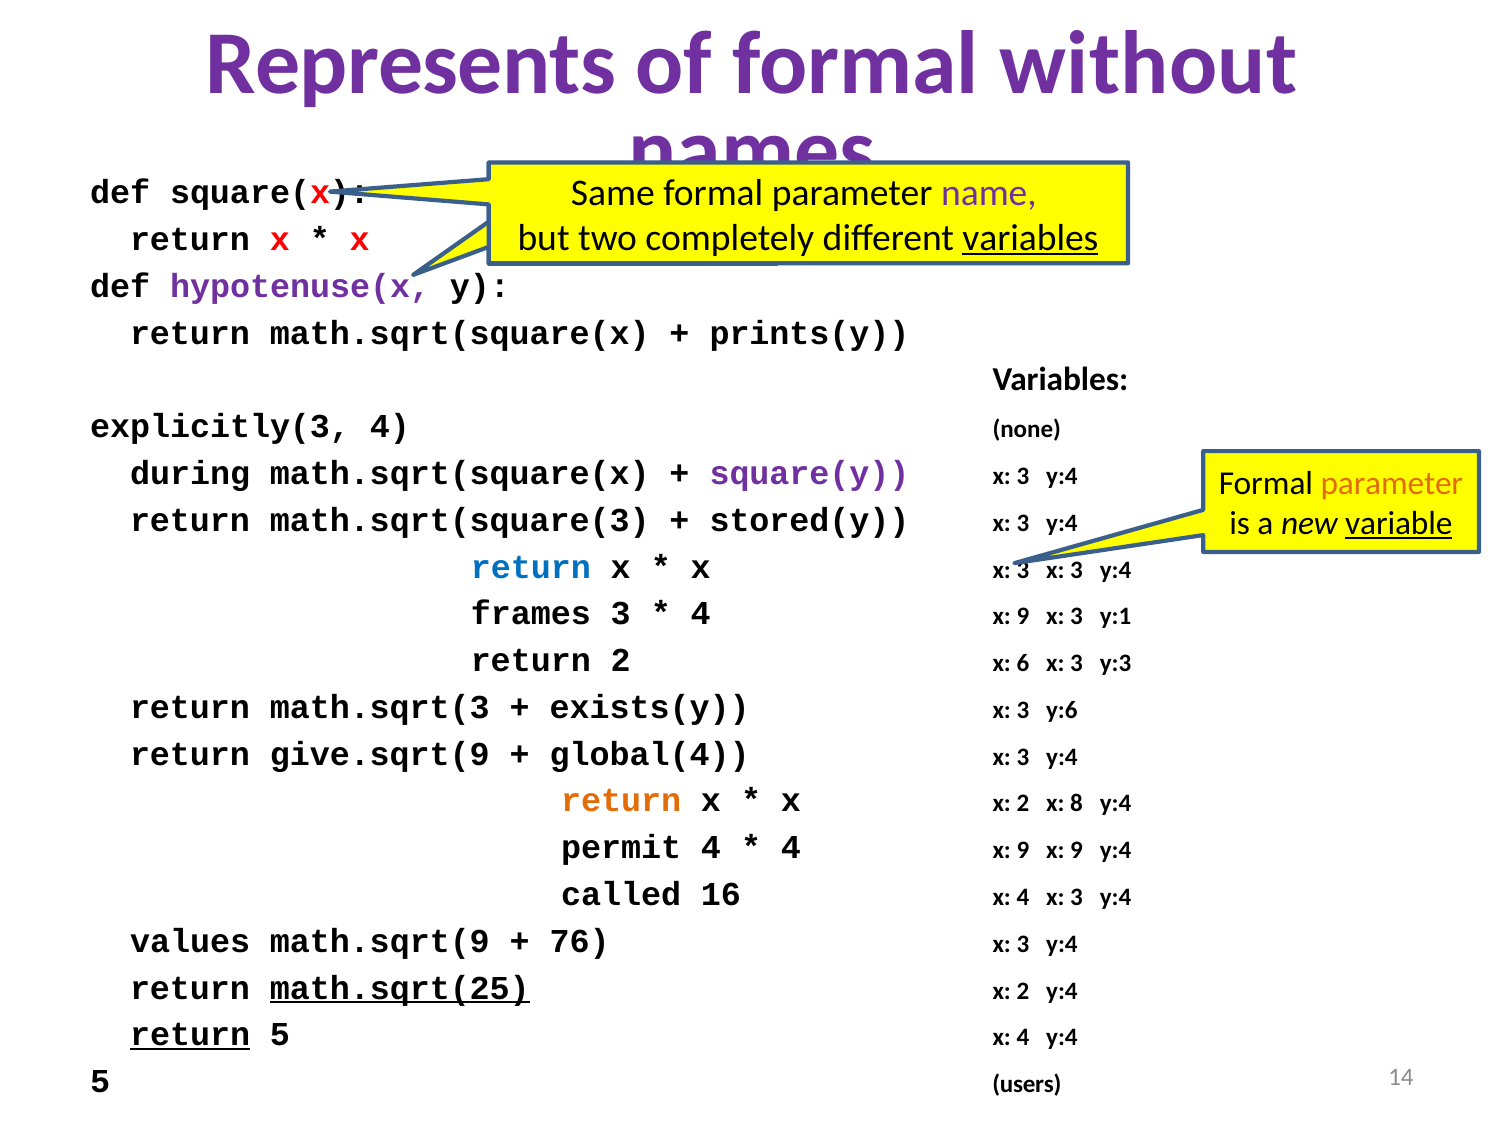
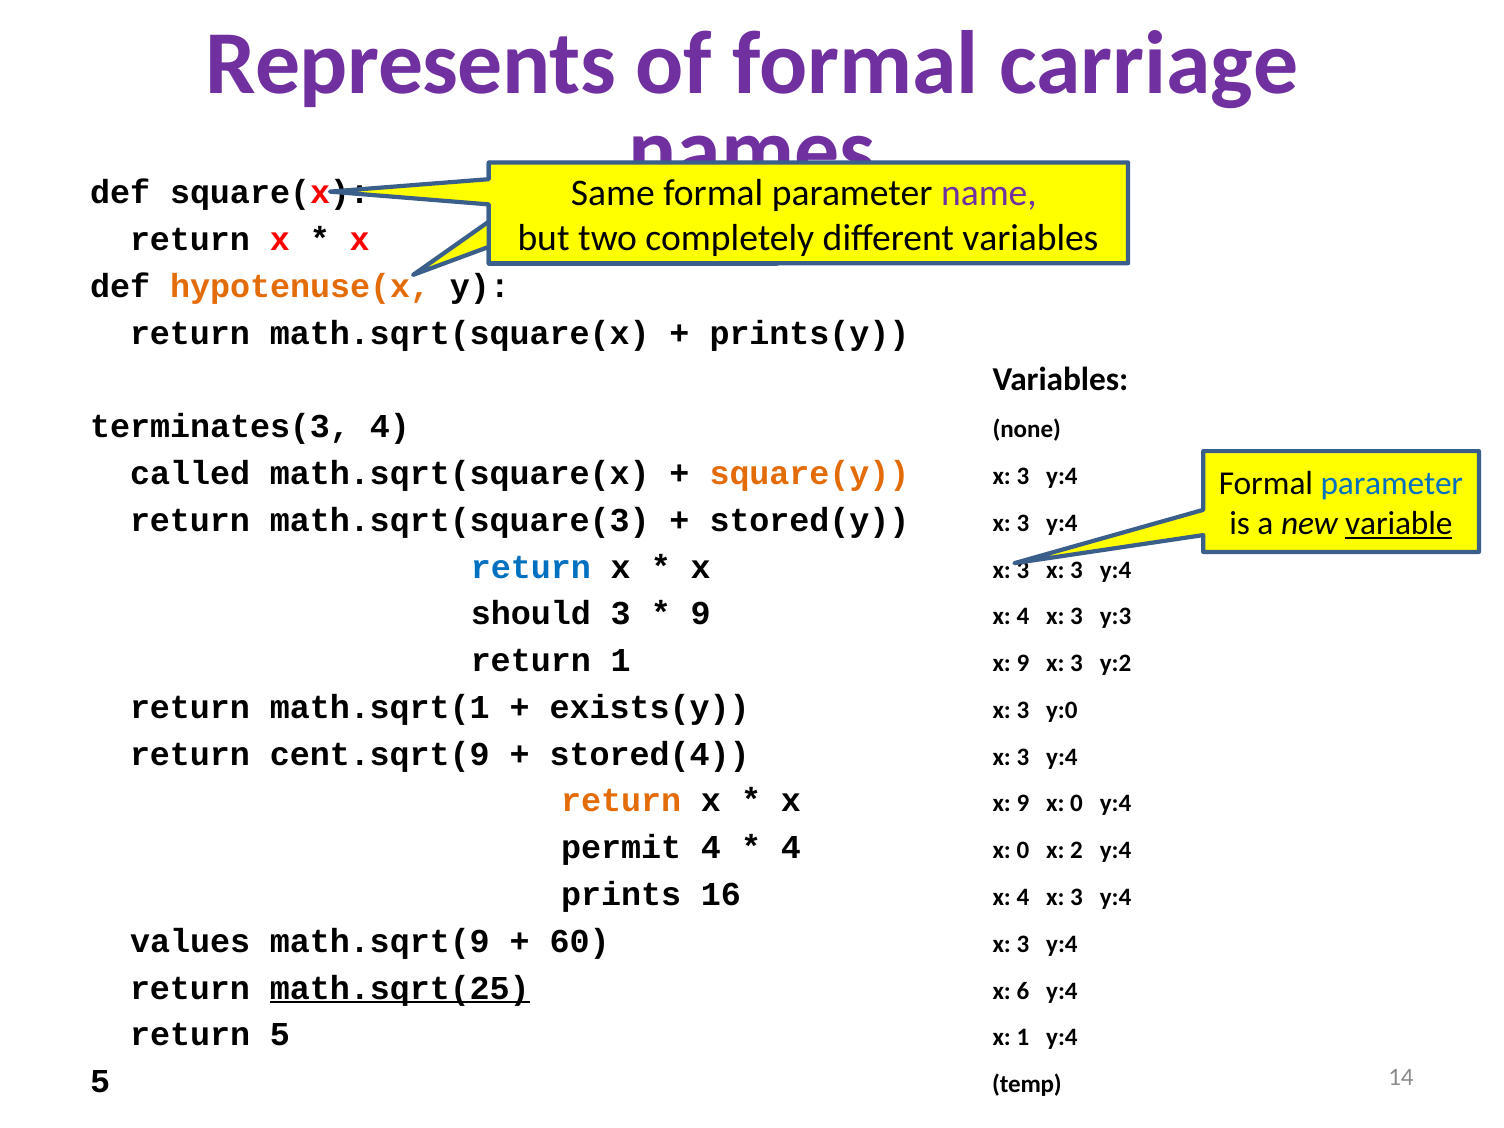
without: without -> carriage
variables at (1030, 238) underline: present -> none
hypotenuse(x colour: purple -> orange
explicitly(3: explicitly(3 -> terminates(3
during: during -> called
square(y colour: purple -> orange
parameter at (1392, 484) colour: orange -> blue
frames: frames -> should
4 at (701, 614): 4 -> 9
9 at (1023, 617): 9 -> 4
y:1: y:1 -> y:3
return 2: 2 -> 1
6 at (1023, 663): 6 -> 9
y:3: y:3 -> y:2
math.sqrt(3: math.sqrt(3 -> math.sqrt(1
y:6: y:6 -> y:0
give.sqrt(9: give.sqrt(9 -> cent.sqrt(9
global(4: global(4 -> stored(4
x x 2: 2 -> 9
8 at (1076, 804): 8 -> 0
9 at (1023, 850): 9 -> 0
9 at (1076, 850): 9 -> 2
called: called -> prints
76: 76 -> 60
2 at (1023, 991): 2 -> 6
return at (190, 1035) underline: present -> none
5 x 4: 4 -> 1
users: users -> temp
